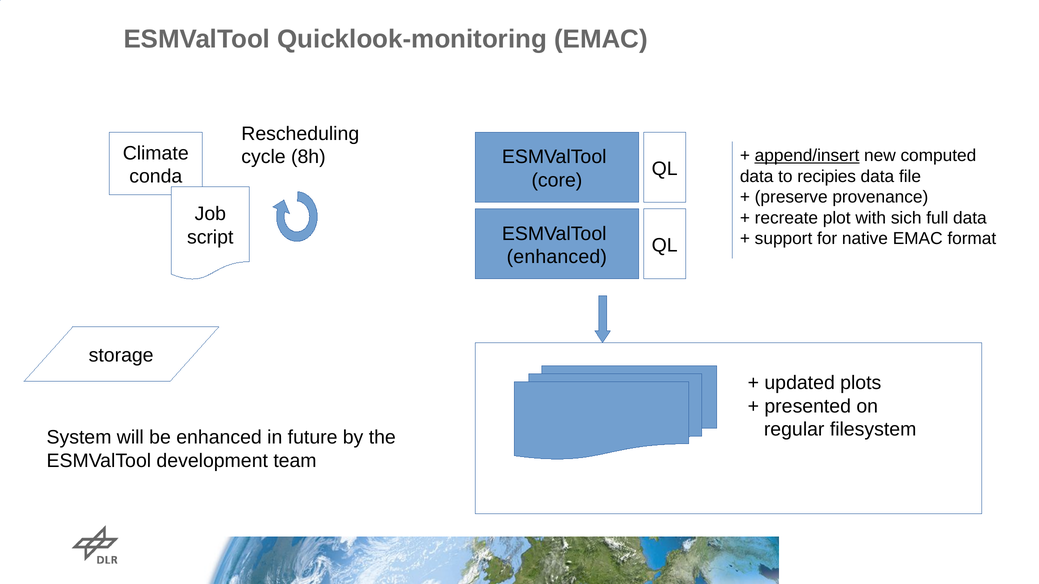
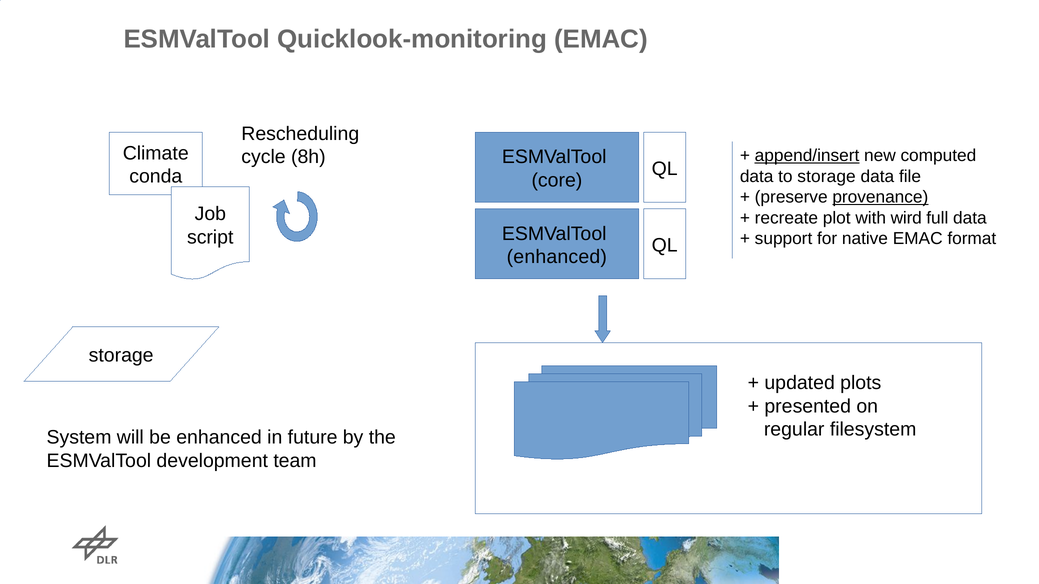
to recipies: recipies -> storage
provenance underline: none -> present
sich: sich -> wird
